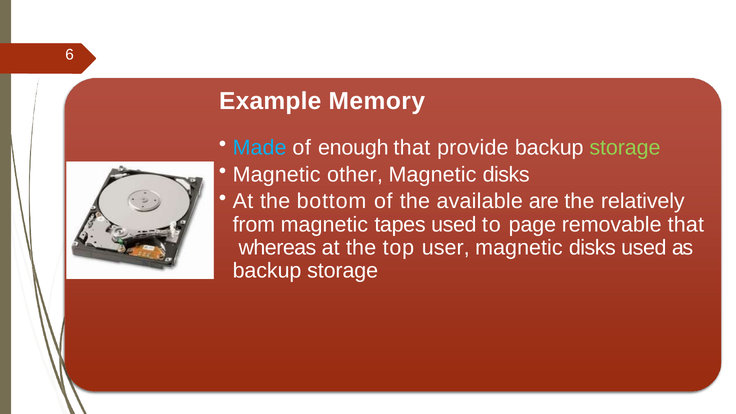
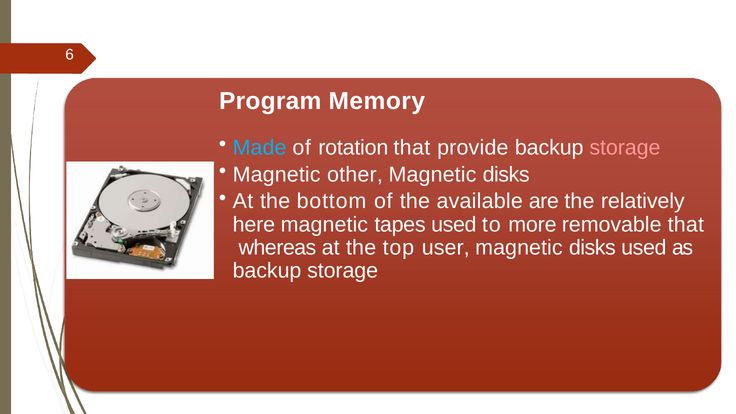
Example: Example -> Program
enough: enough -> rotation
storage at (625, 147) colour: light green -> pink
from: from -> here
page: page -> more
